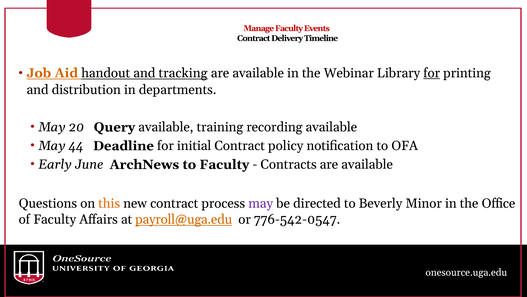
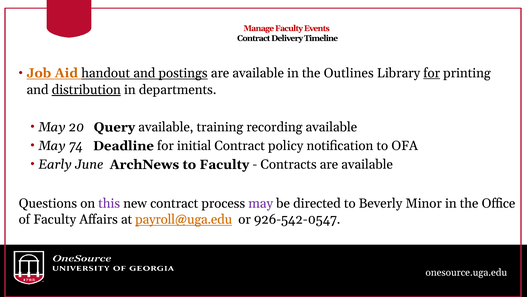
tracking: tracking -> postings
Webinar: Webinar -> Outlines
distribution underline: none -> present
44: 44 -> 74
this colour: orange -> purple
776-542-0547: 776-542-0547 -> 926-542-0547
